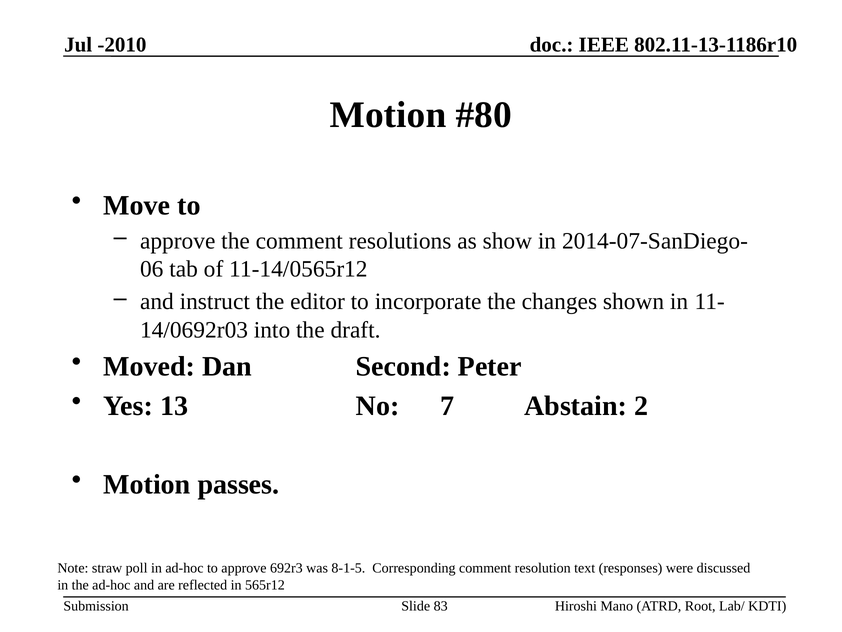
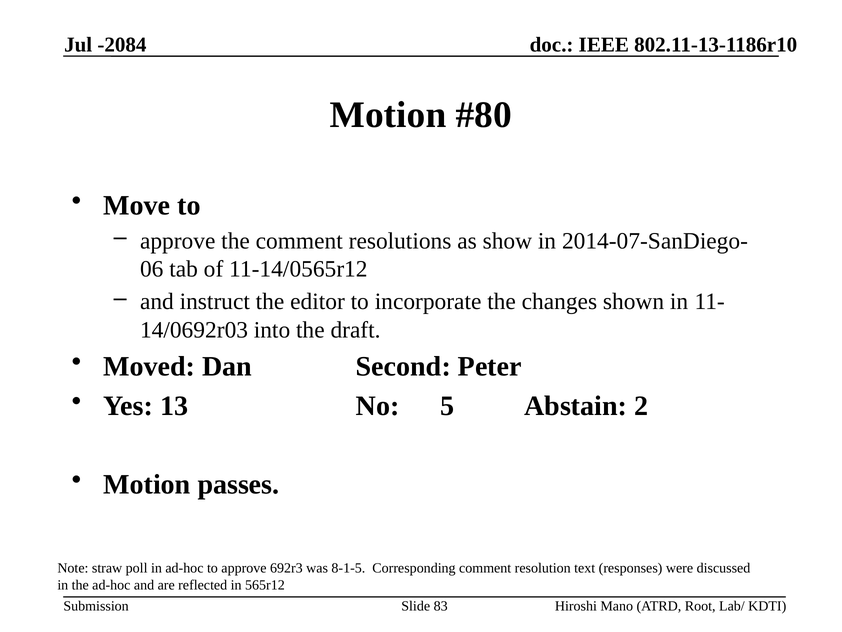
-2010: -2010 -> -2084
7: 7 -> 5
